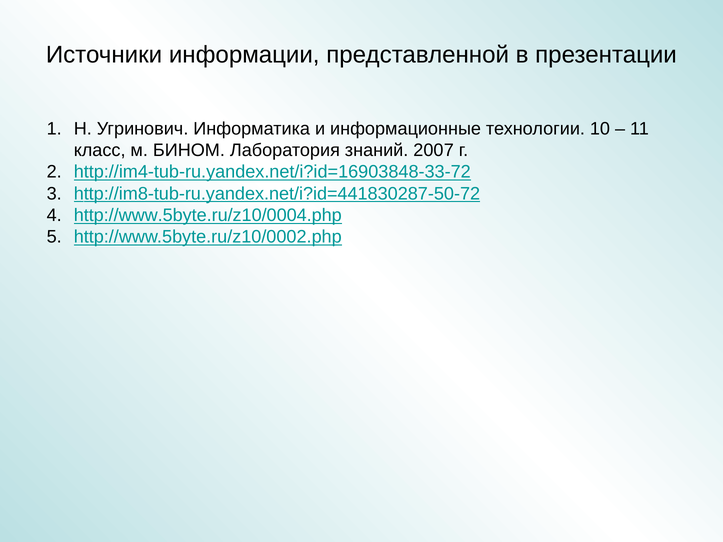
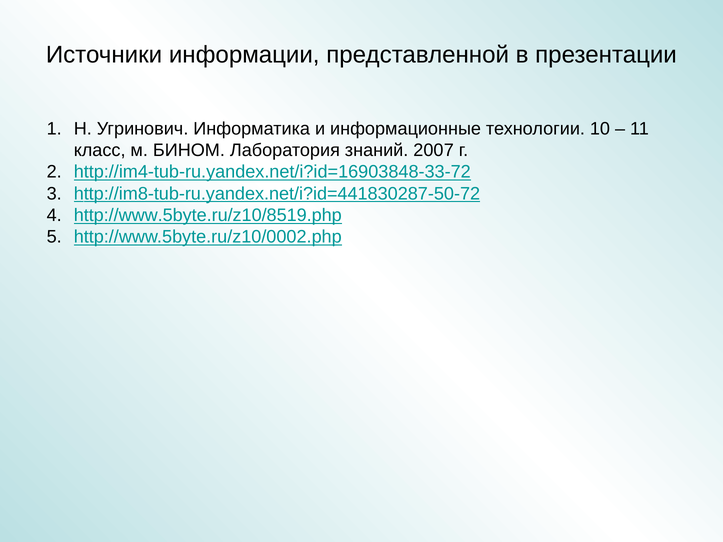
http://www.5byte.ru/z10/0004.php: http://www.5byte.ru/z10/0004.php -> http://www.5byte.ru/z10/8519.php
